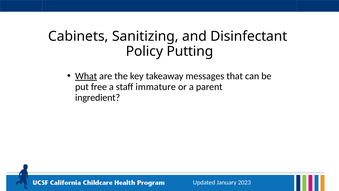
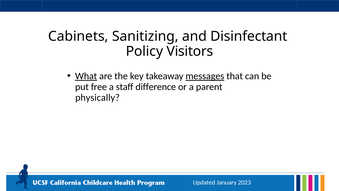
Putting: Putting -> Visitors
messages underline: none -> present
immature: immature -> difference
ingredient: ingredient -> physically
